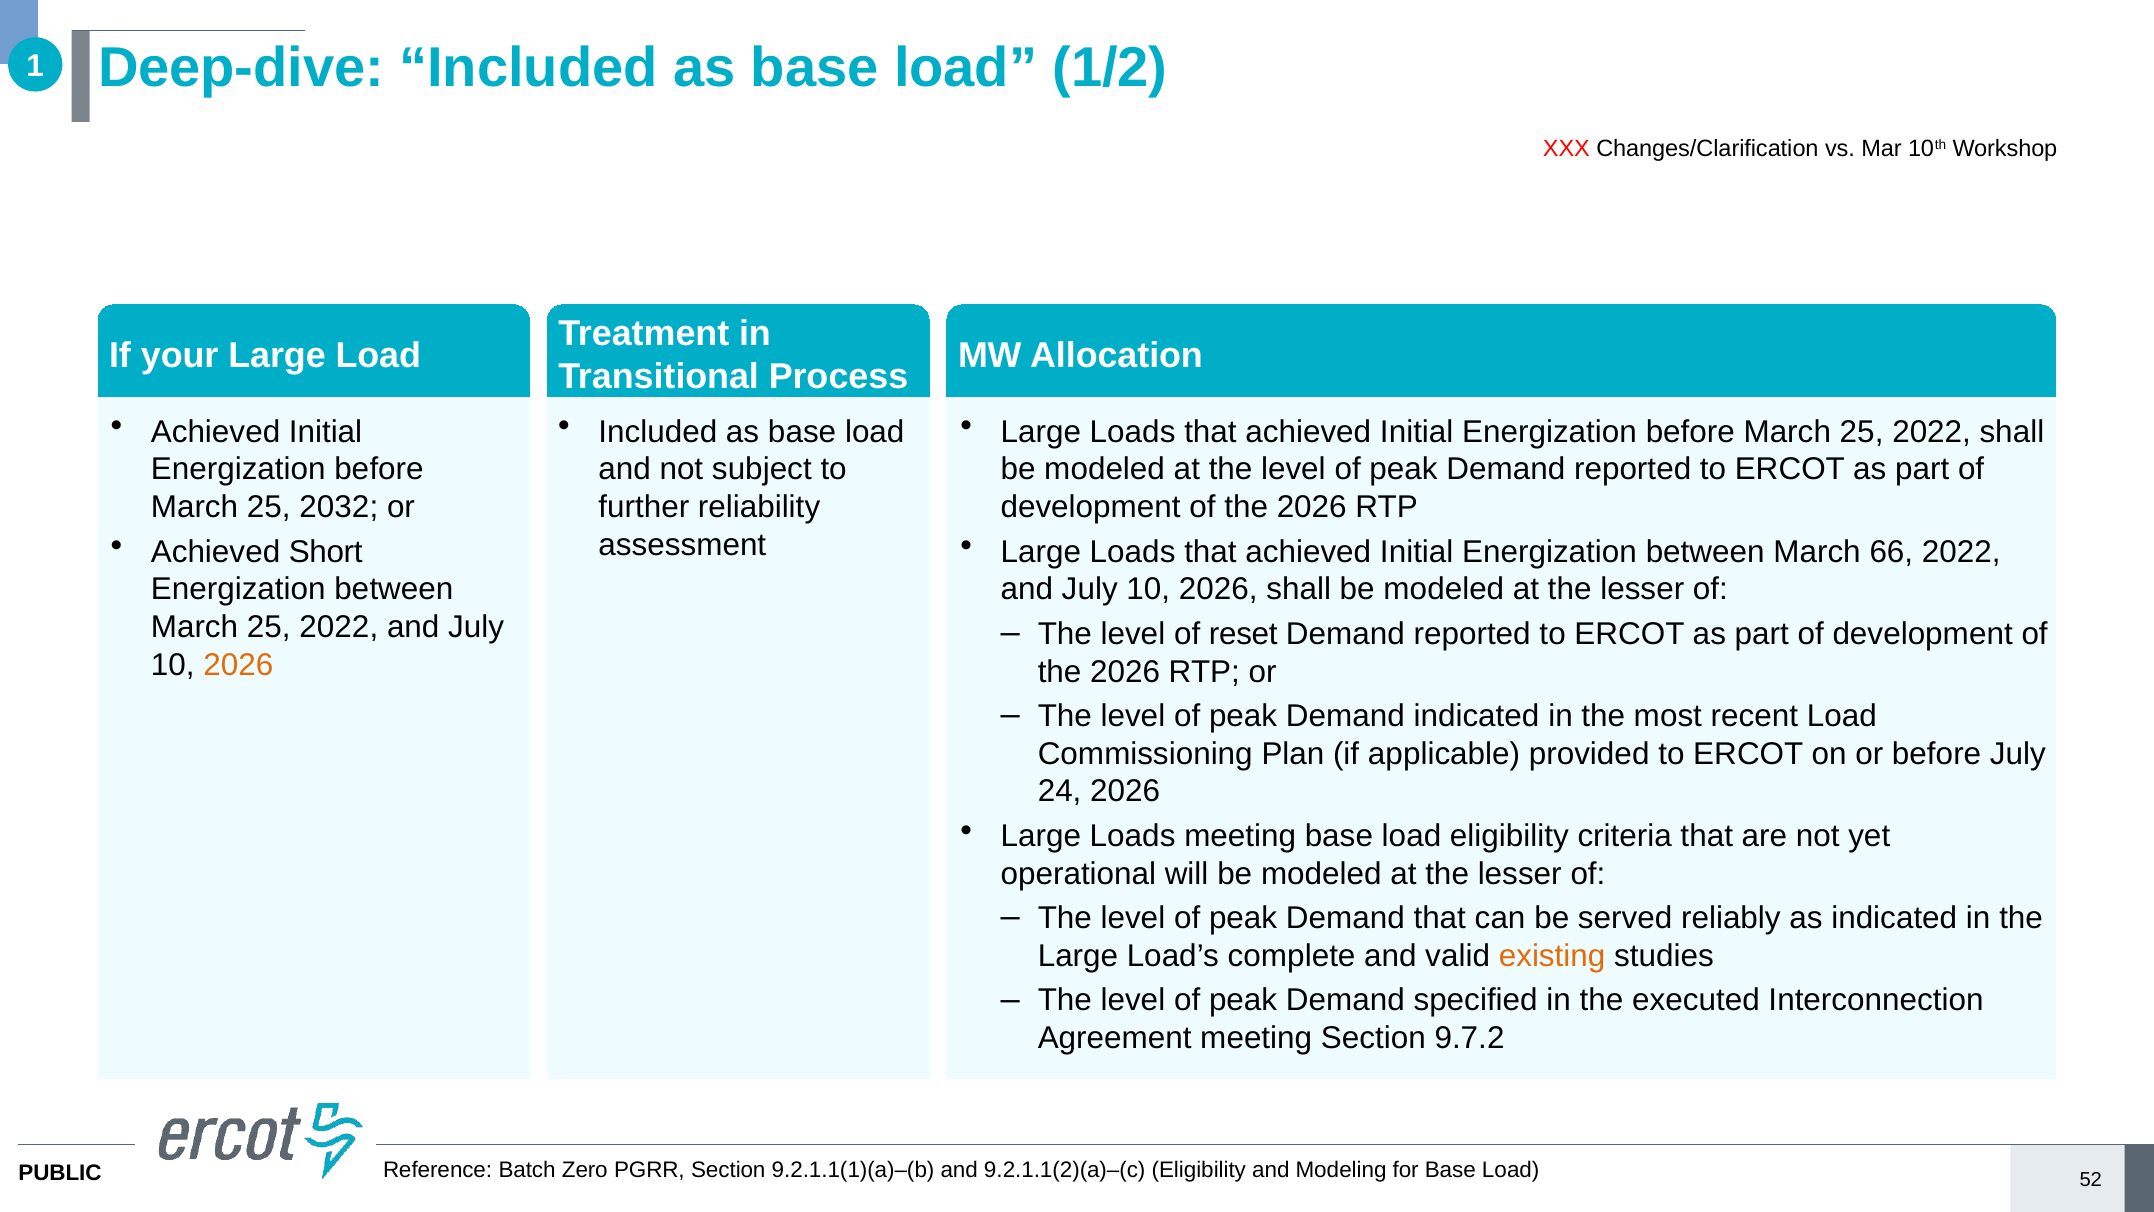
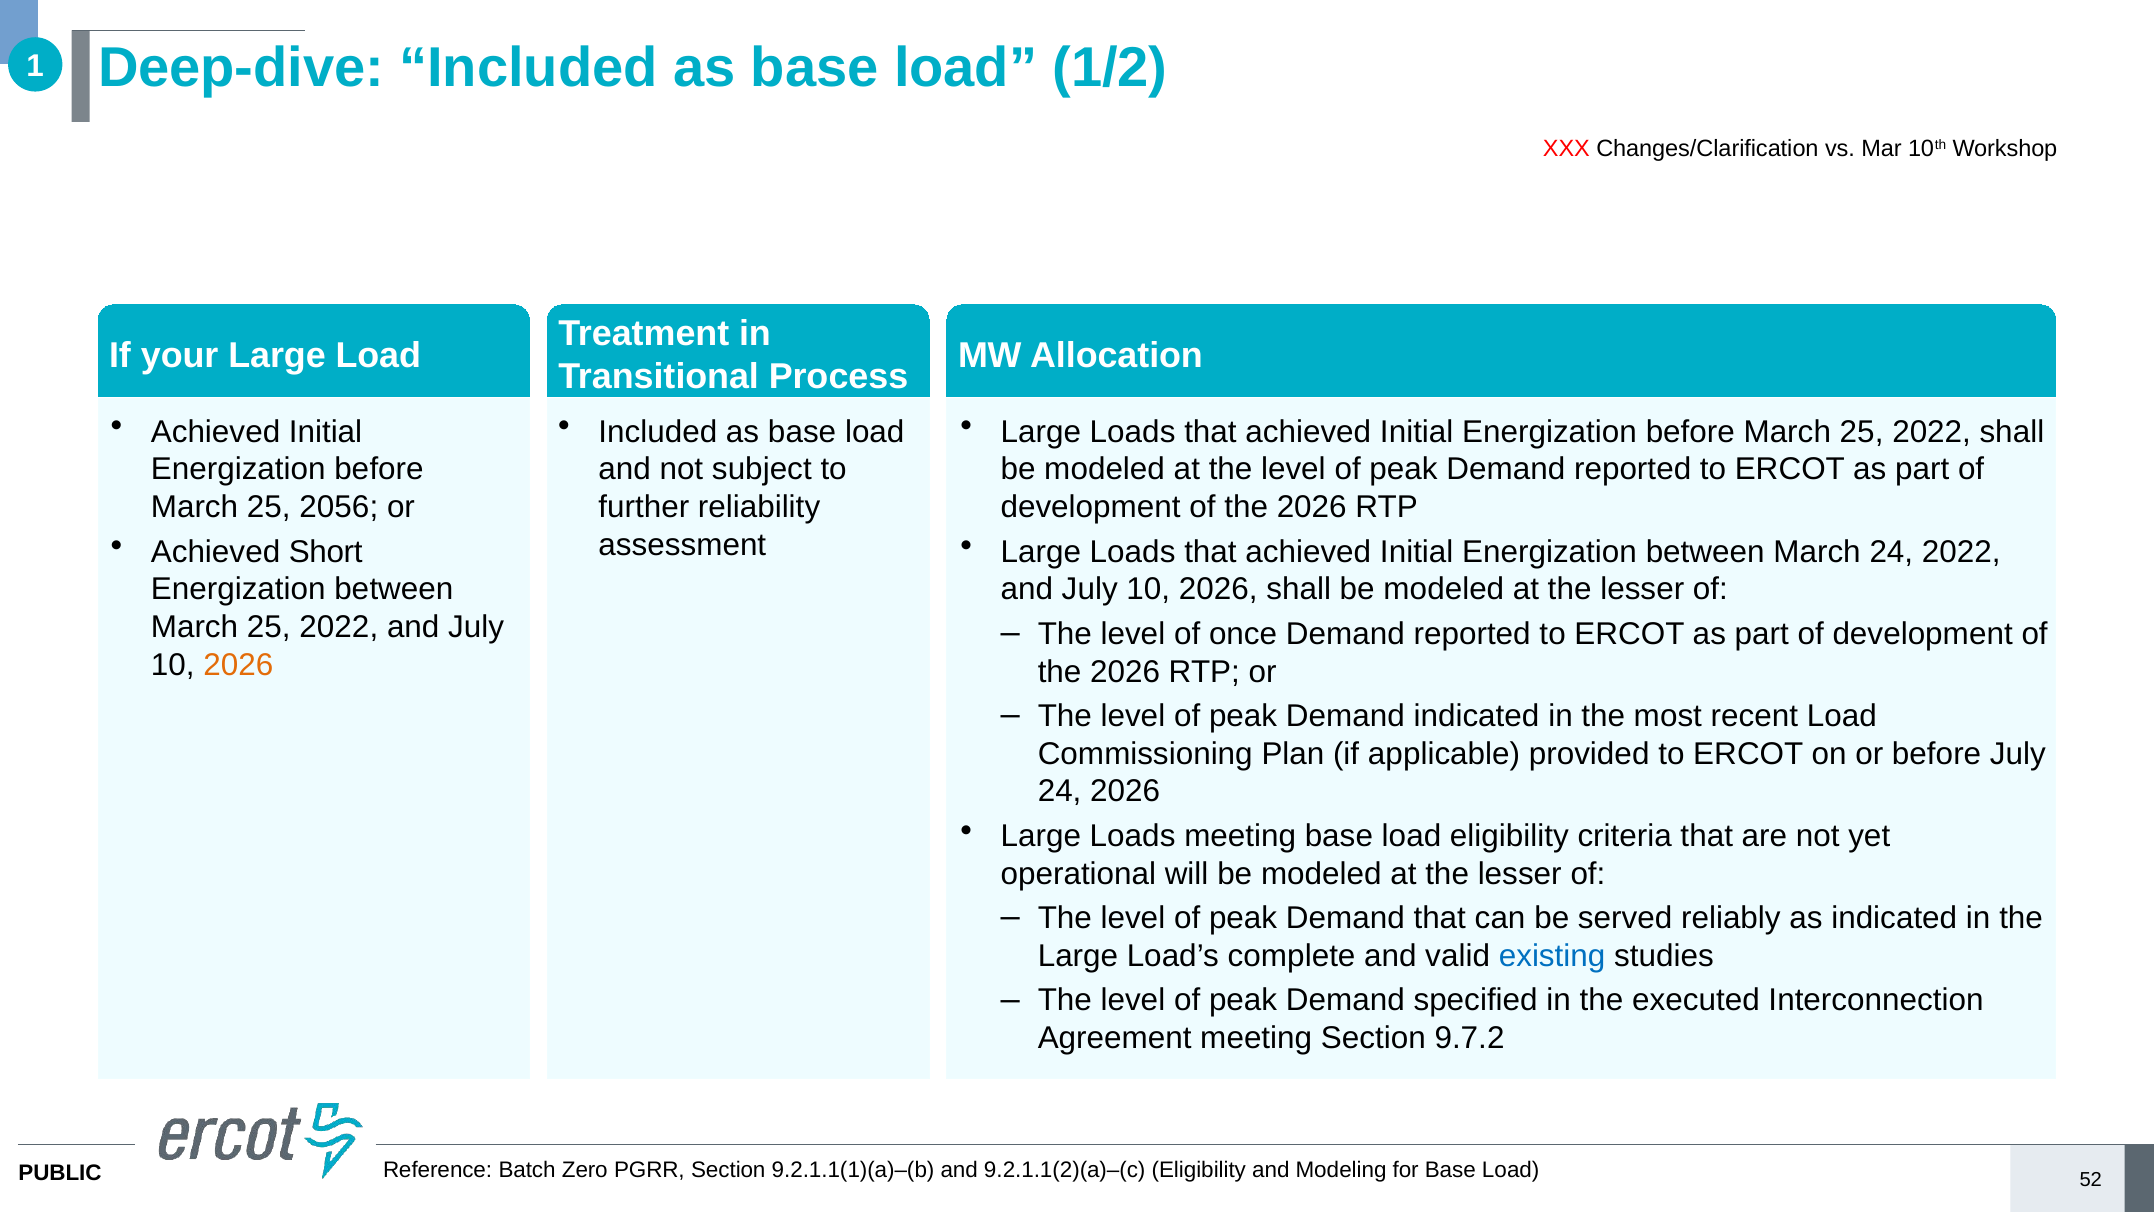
2032: 2032 -> 2056
March 66: 66 -> 24
reset: reset -> once
existing colour: orange -> blue
